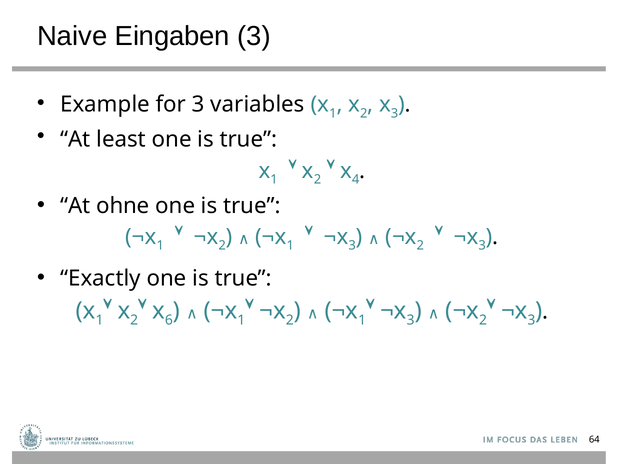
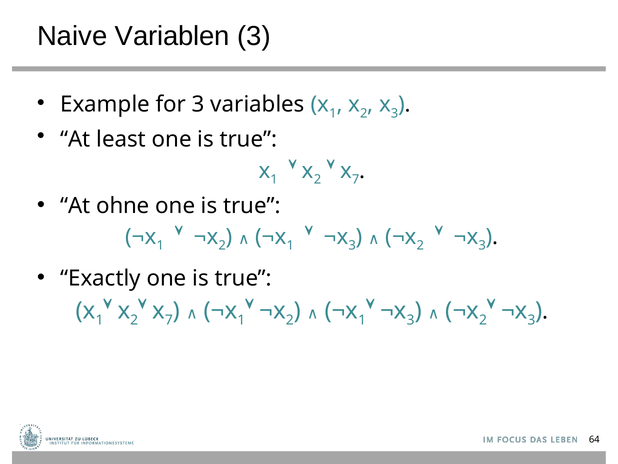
Eingaben: Eingaben -> Variablen
4 at (356, 179): 4 -> 7
6 at (169, 320): 6 -> 7
